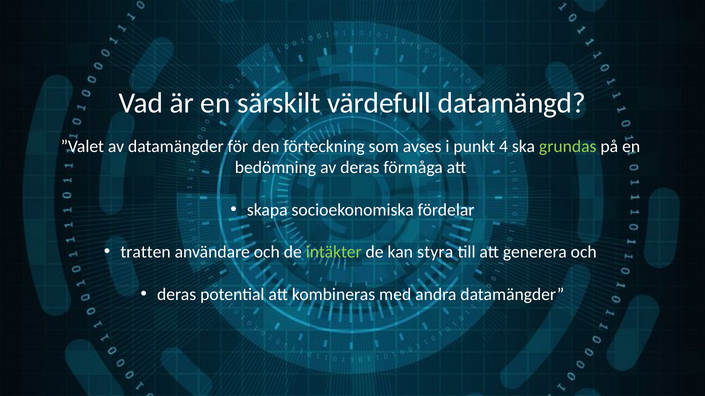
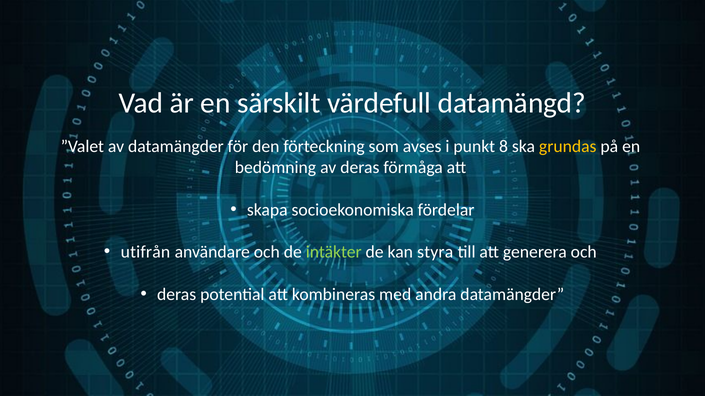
4: 4 -> 8
grundas colour: light green -> yellow
tratten: tratten -> utifrån
